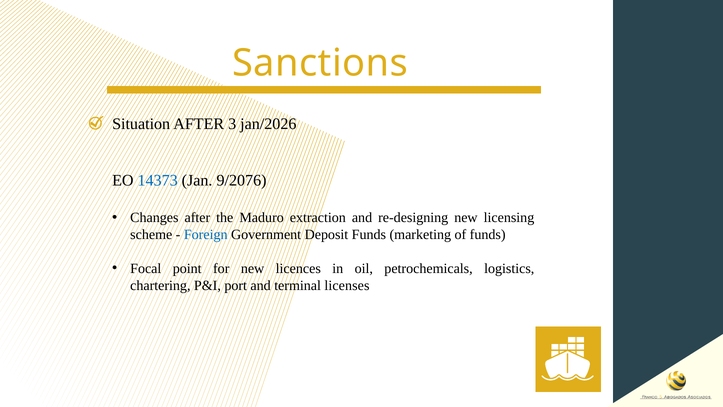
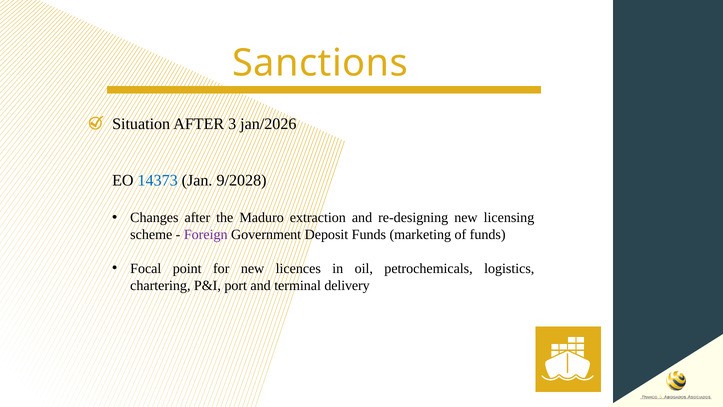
9/2076: 9/2076 -> 9/2028
Foreign colour: blue -> purple
licenses: licenses -> delivery
